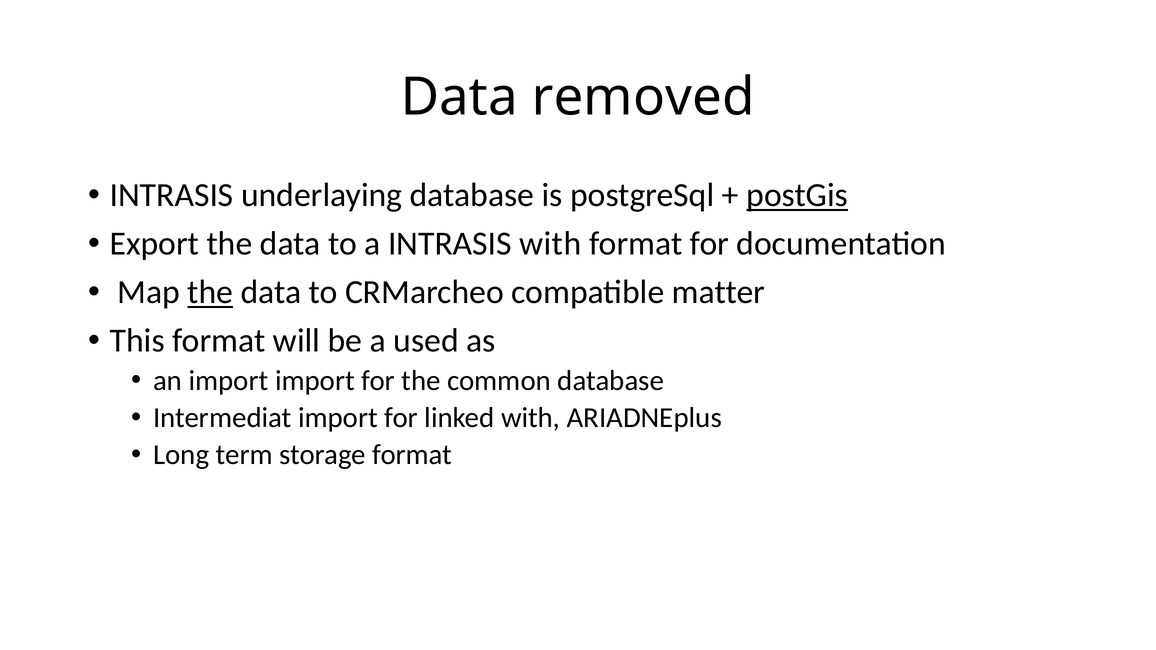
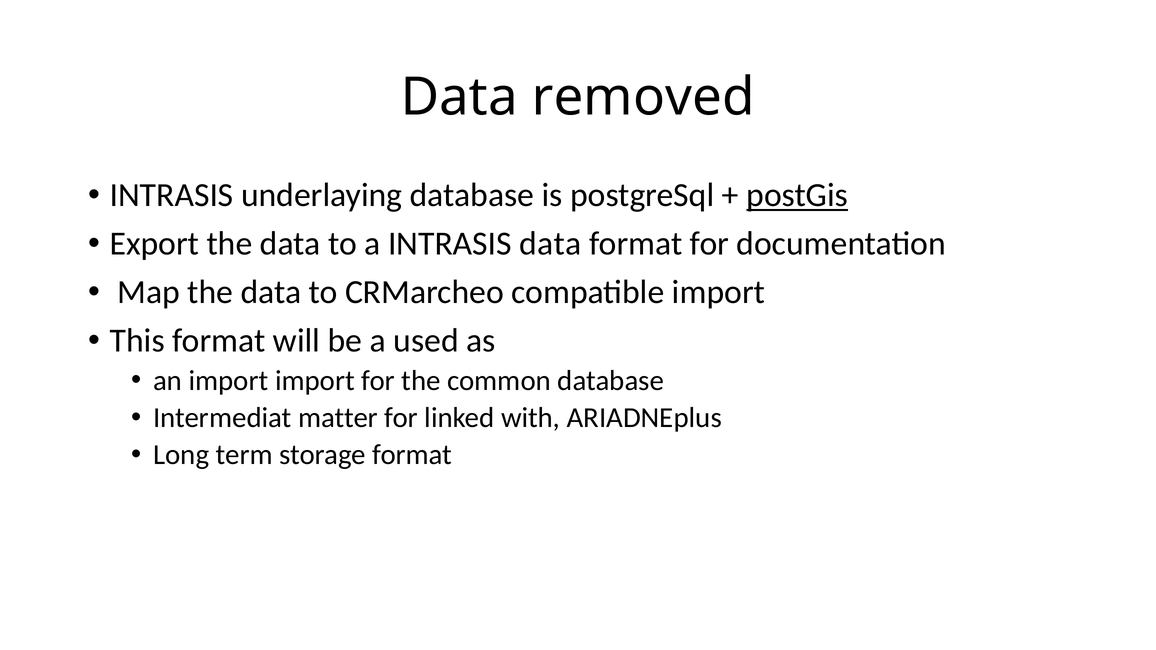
INTRASIS with: with -> data
the at (210, 292) underline: present -> none
compatible matter: matter -> import
Intermediat import: import -> matter
